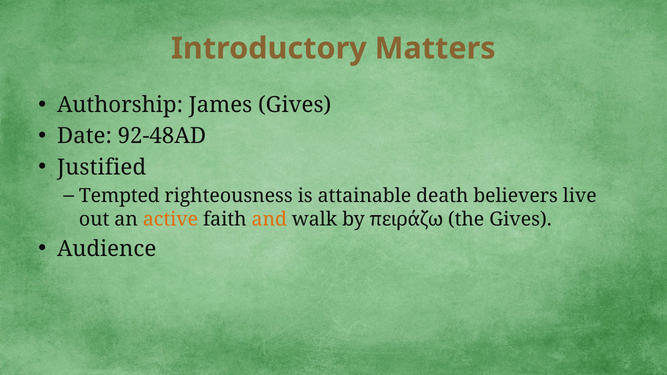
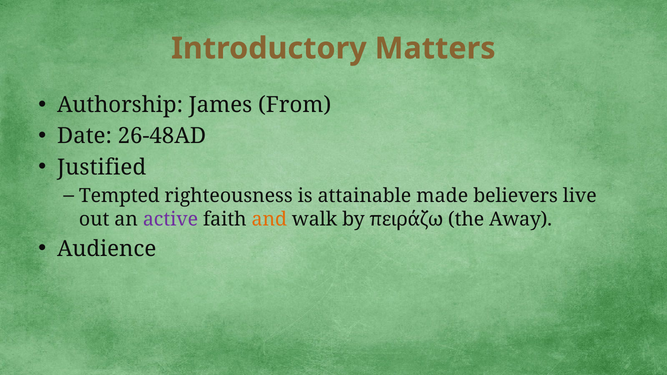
James Gives: Gives -> From
92-48AD: 92-48AD -> 26-48AD
death: death -> made
active colour: orange -> purple
the Gives: Gives -> Away
